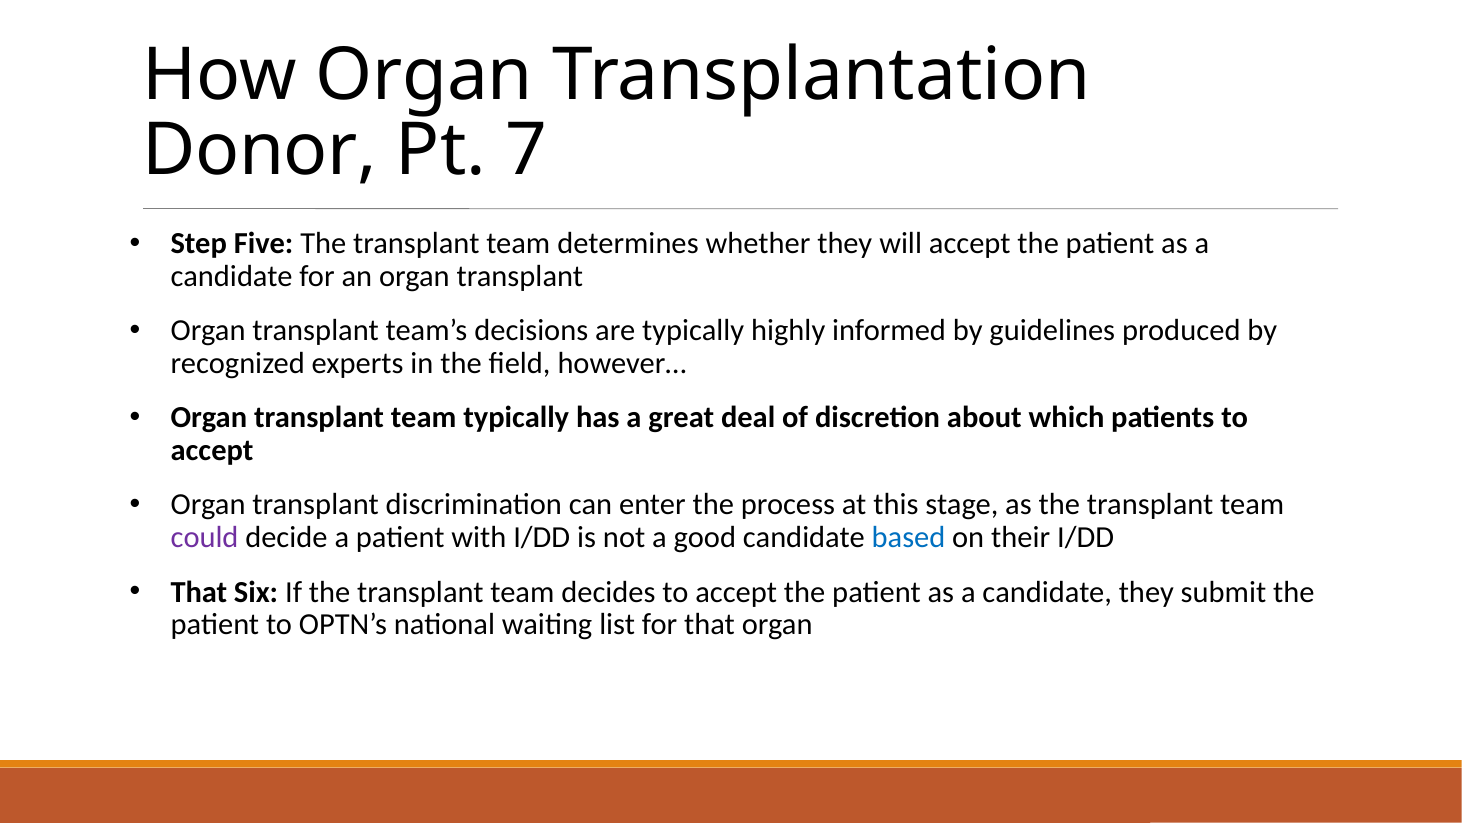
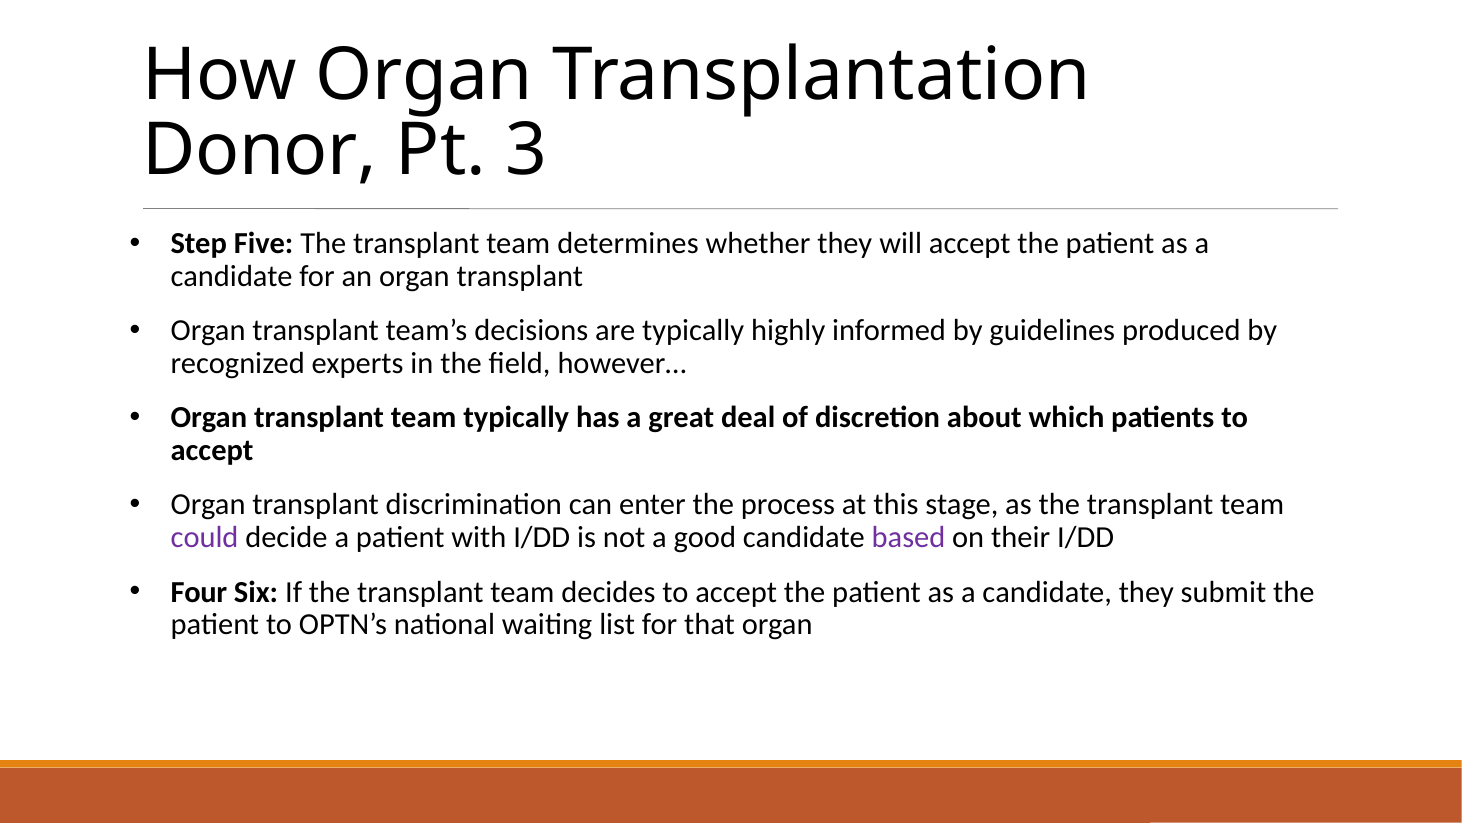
7: 7 -> 3
based colour: blue -> purple
That at (199, 592): That -> Four
